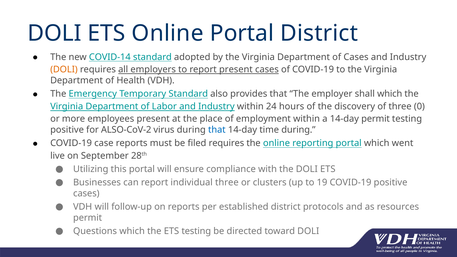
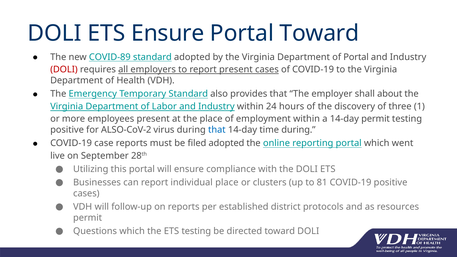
ETS Online: Online -> Ensure
Portal District: District -> Toward
COVID-14: COVID-14 -> COVID-89
of Cases: Cases -> Portal
DOLI at (64, 70) colour: orange -> red
shall which: which -> about
0: 0 -> 1
filed requires: requires -> adopted
individual three: three -> place
19: 19 -> 81
